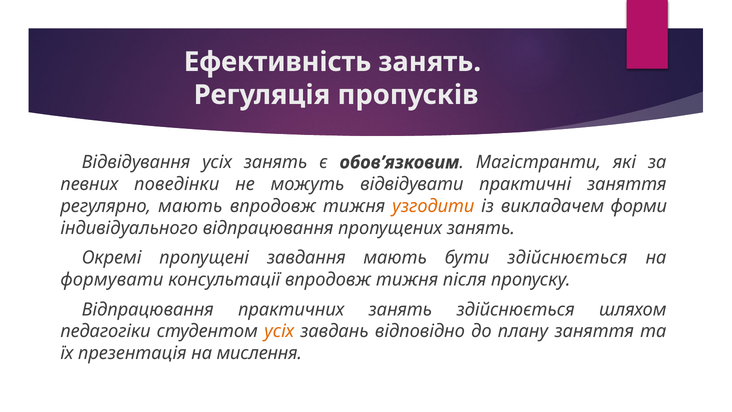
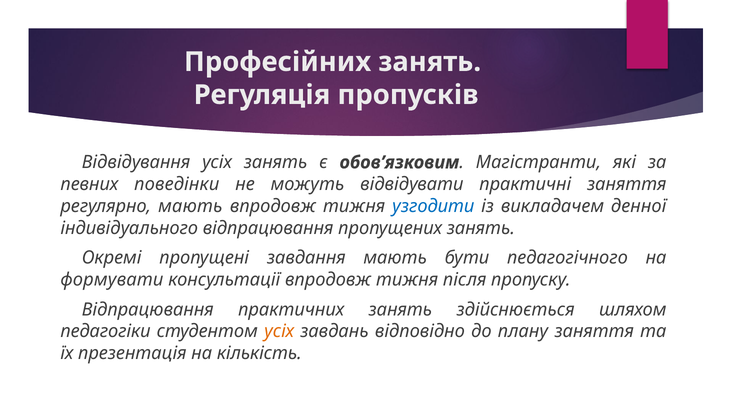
Ефективність: Ефективність -> Професійних
узгодити colour: orange -> blue
форми: форми -> денної
бути здійснюється: здійснюється -> педагогічного
мислення: мислення -> кількість
